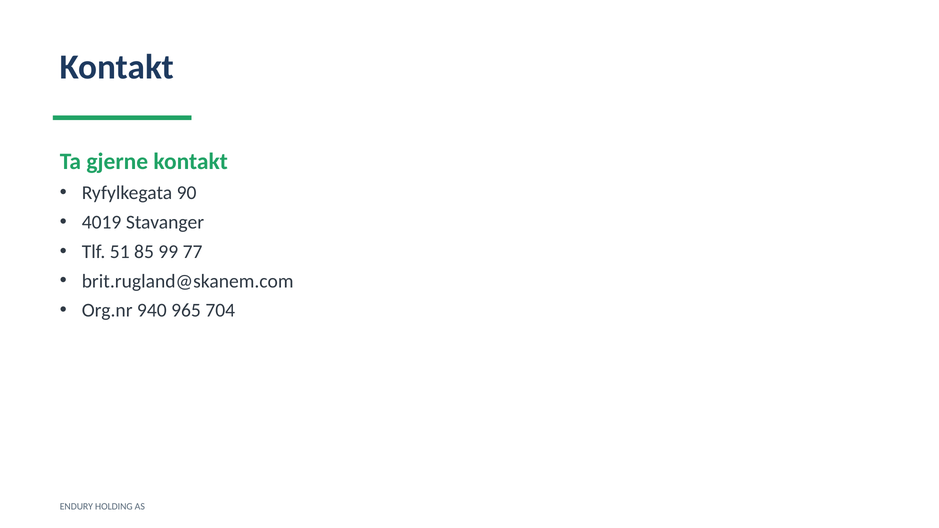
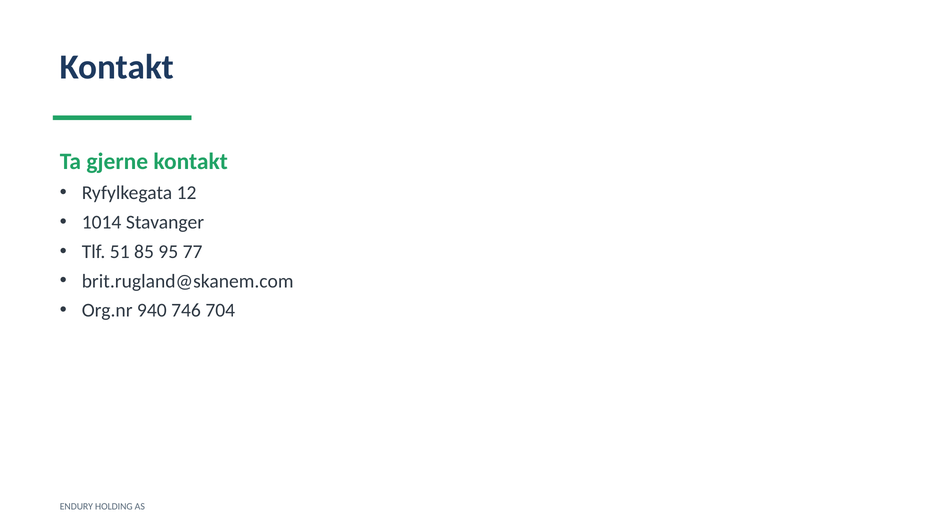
90: 90 -> 12
4019: 4019 -> 1014
99: 99 -> 95
965: 965 -> 746
